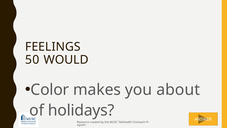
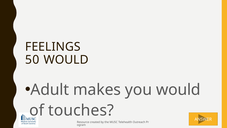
Color: Color -> Adult
you about: about -> would
holidays: holidays -> touches
